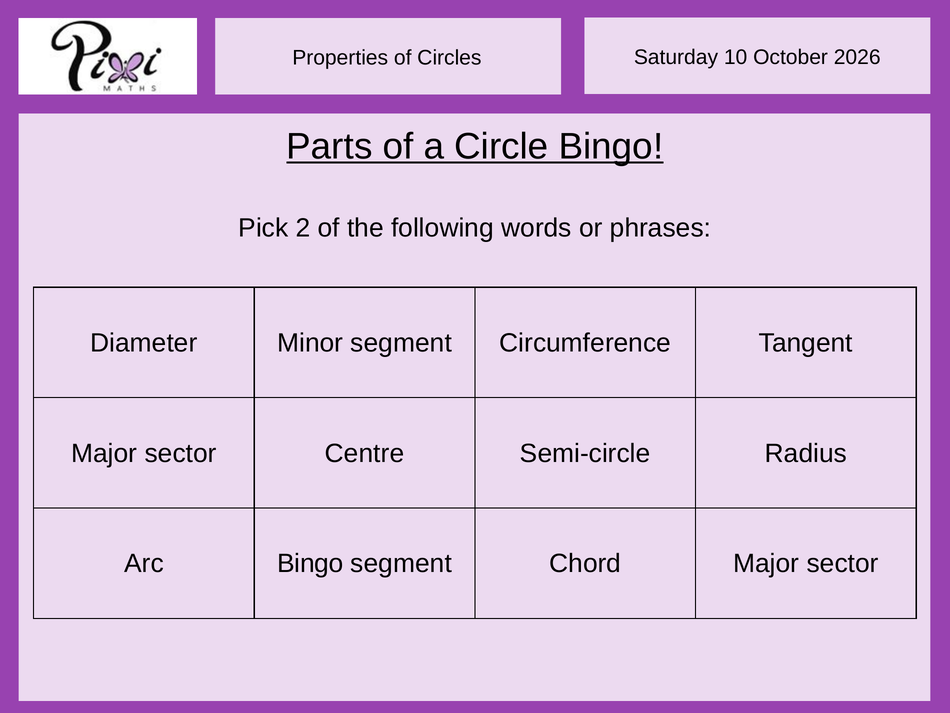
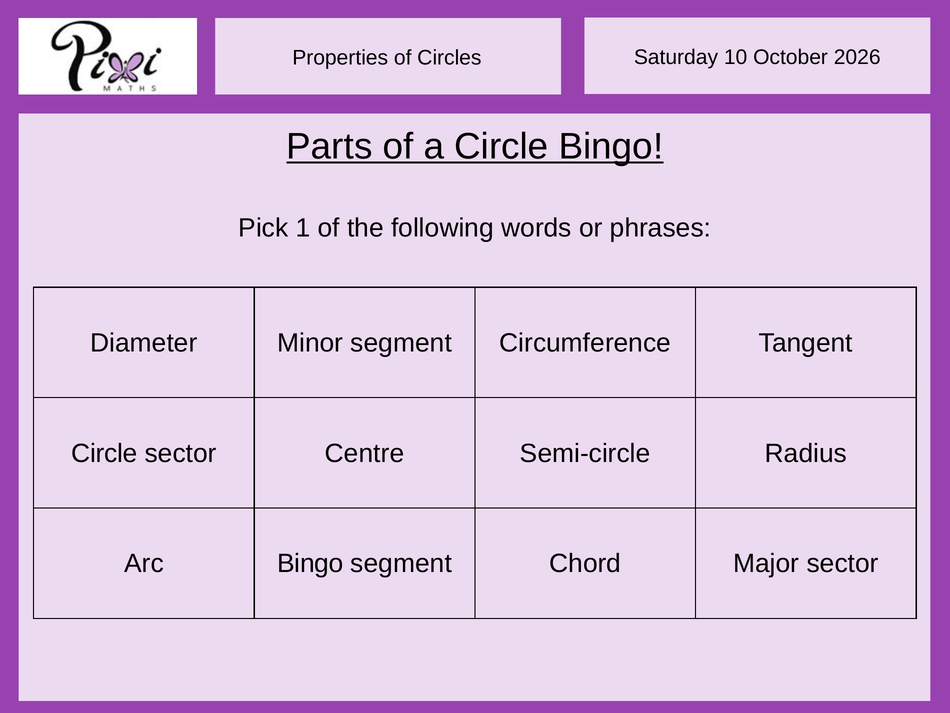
2: 2 -> 1
Major at (104, 453): Major -> Circle
